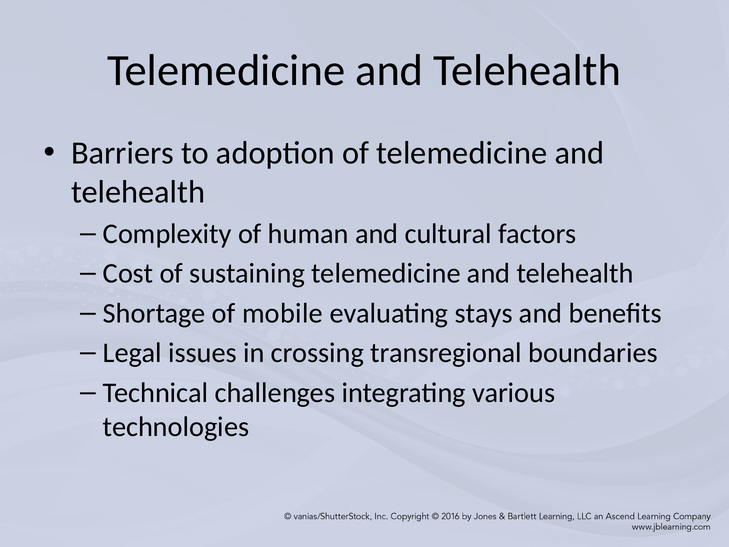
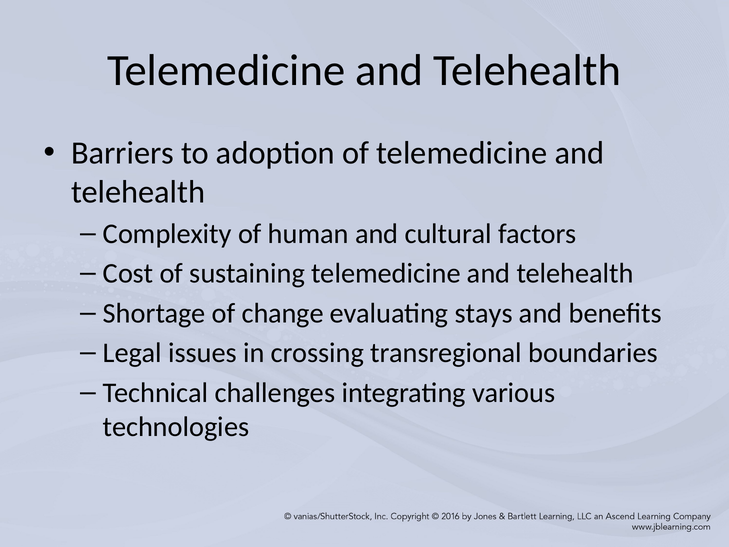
mobile: mobile -> change
